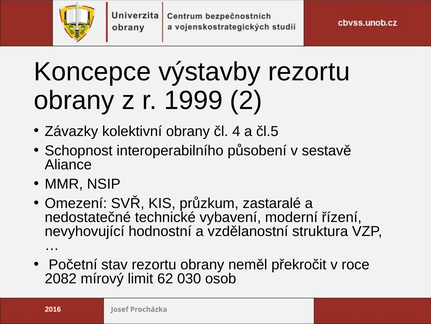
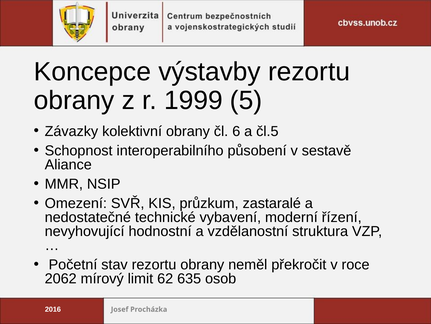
2: 2 -> 5
4: 4 -> 6
2082: 2082 -> 2062
030: 030 -> 635
